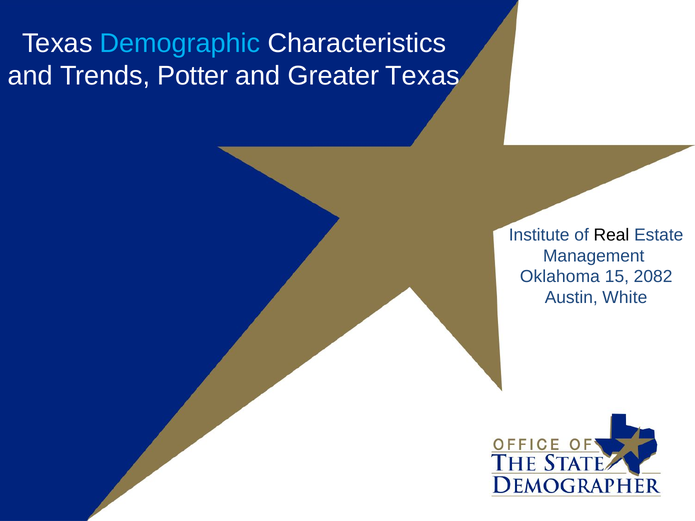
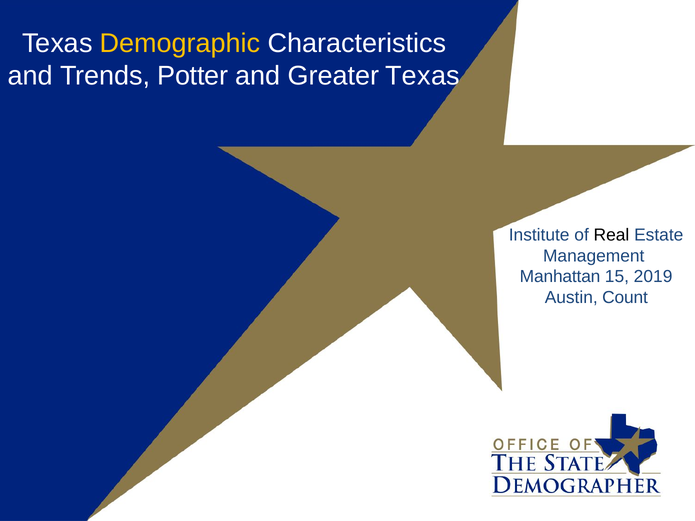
Demographic colour: light blue -> yellow
Oklahoma: Oklahoma -> Manhattan
2082: 2082 -> 2019
White: White -> Count
